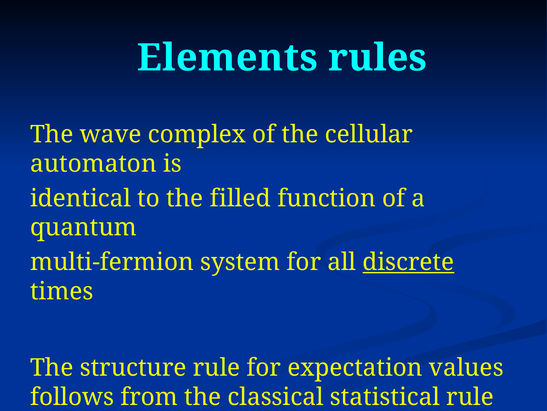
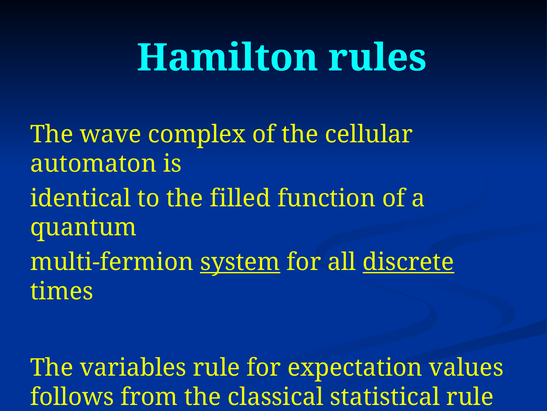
Elements: Elements -> Hamilton
system underline: none -> present
structure: structure -> variables
